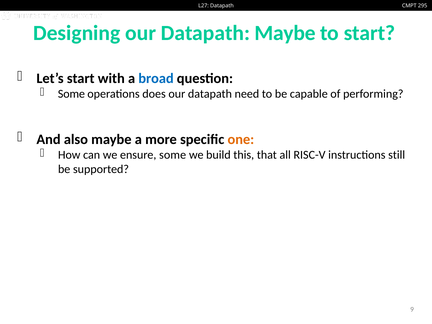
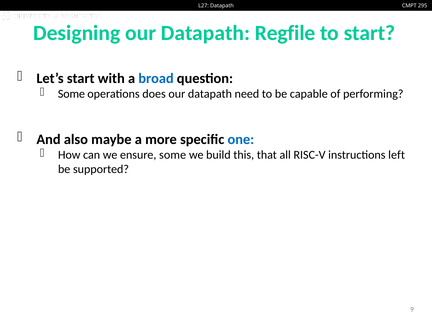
Datapath Maybe: Maybe -> Regfile
one colour: orange -> blue
still: still -> left
